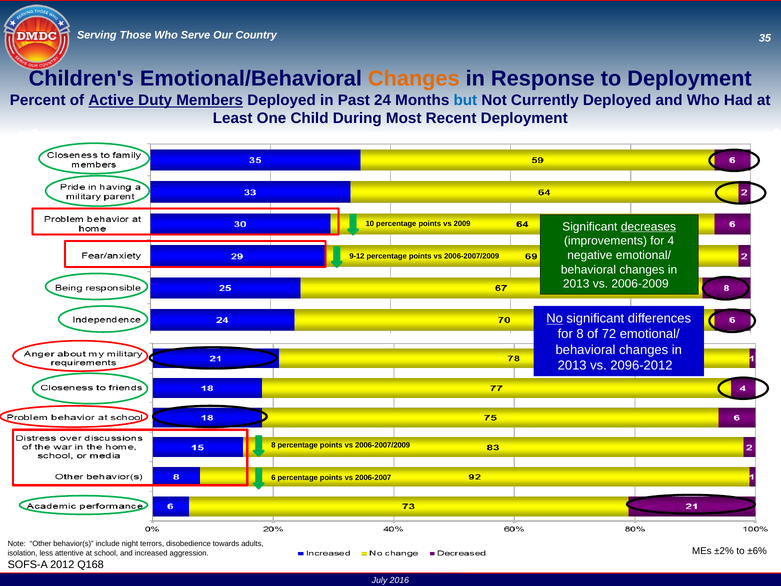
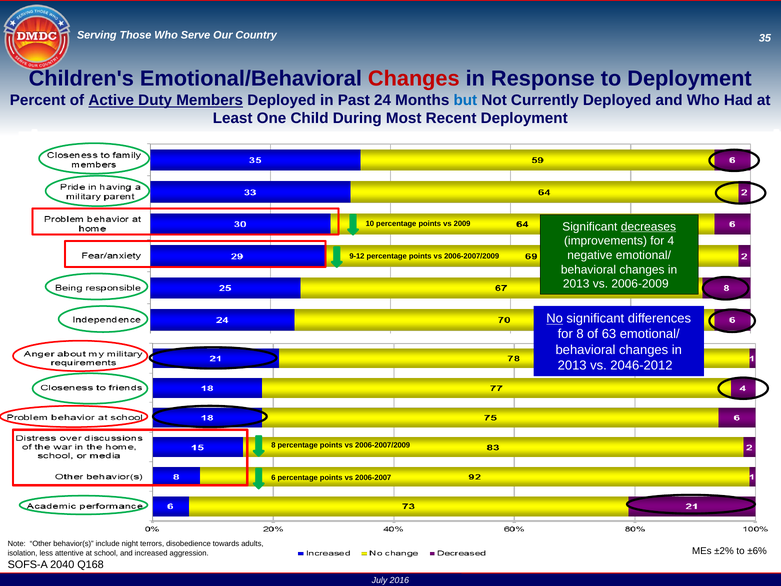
Changes at (414, 78) colour: orange -> red
72: 72 -> 63
2096-2012: 2096-2012 -> 2046-2012
2012: 2012 -> 2040
